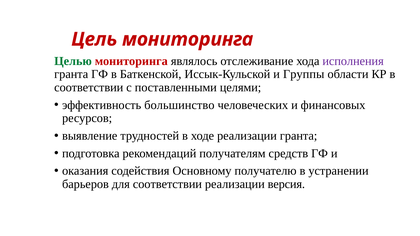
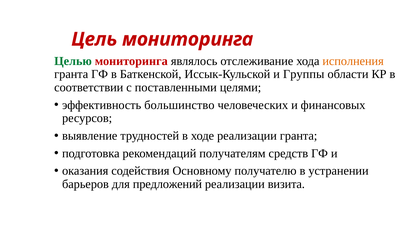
исполнения colour: purple -> orange
для соответствии: соответствии -> предложений
версия: версия -> визита
